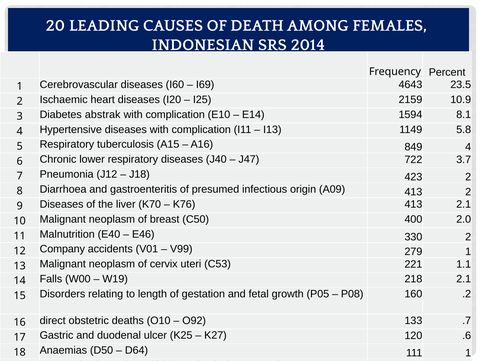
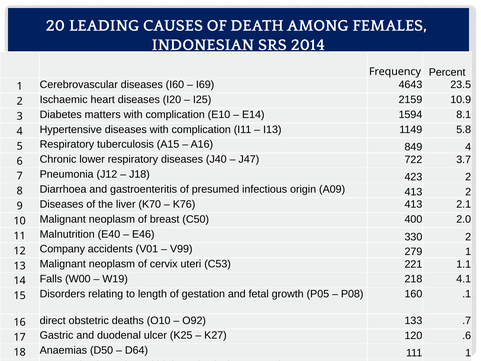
abstrak: abstrak -> matters
218 2.1: 2.1 -> 4.1
.2: .2 -> .1
